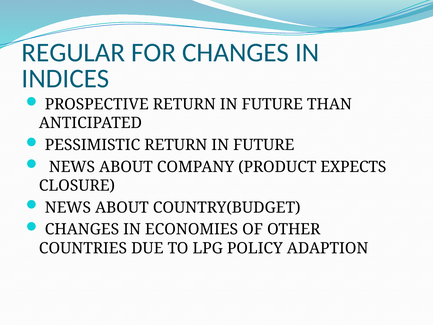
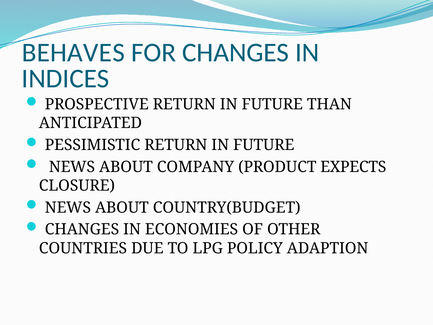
REGULAR: REGULAR -> BEHAVES
